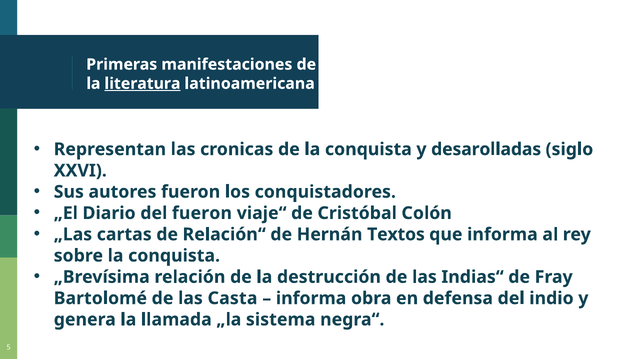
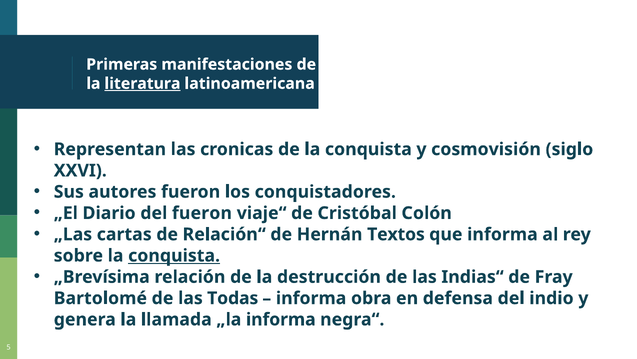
desarolladas: desarolladas -> cosmovisión
conquista at (174, 255) underline: none -> present
Casta: Casta -> Todas
„la sistema: sistema -> informa
